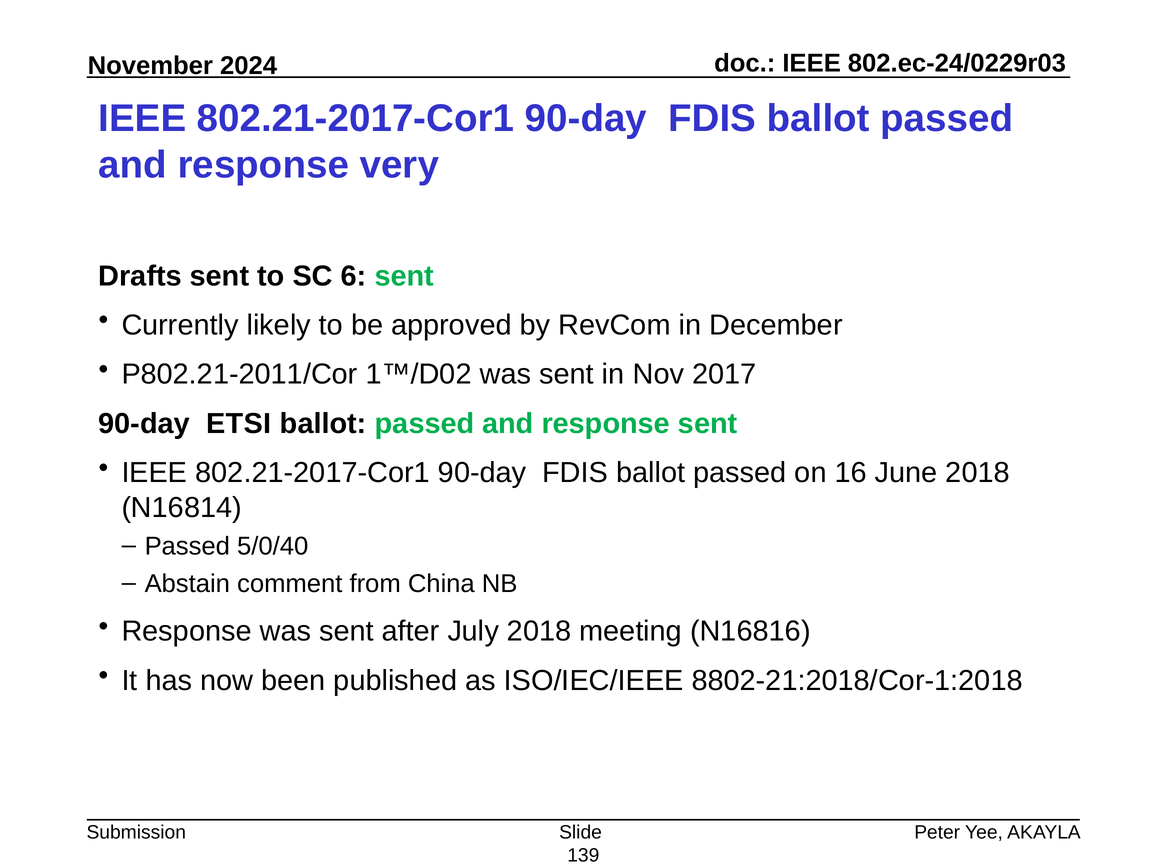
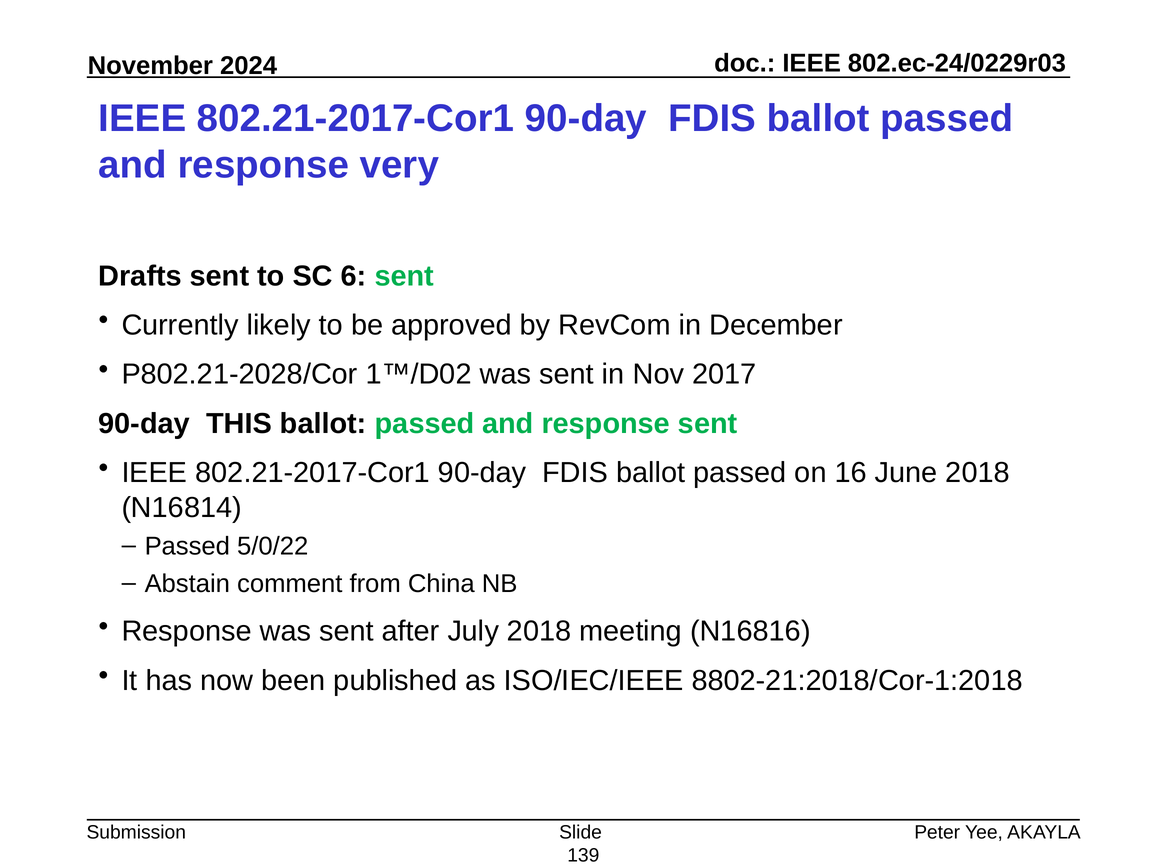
P802.21-2011/Cor: P802.21-2011/Cor -> P802.21-2028/Cor
ETSI: ETSI -> THIS
5/0/40: 5/0/40 -> 5/0/22
